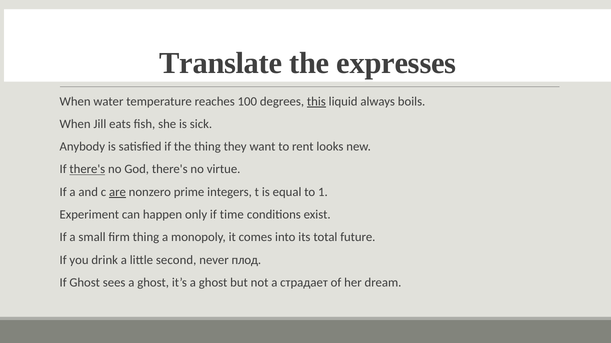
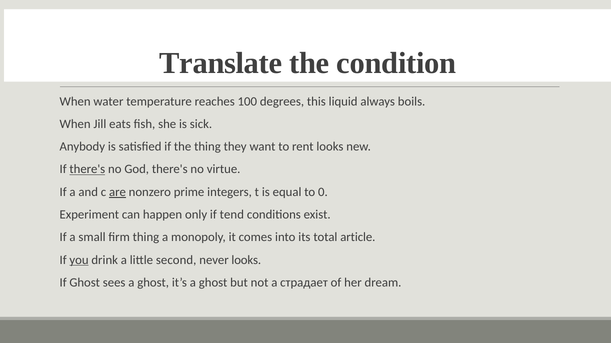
expresses: expresses -> condition
this underline: present -> none
1: 1 -> 0
time: time -> tend
future: future -> article
you underline: none -> present
never плод: плод -> looks
